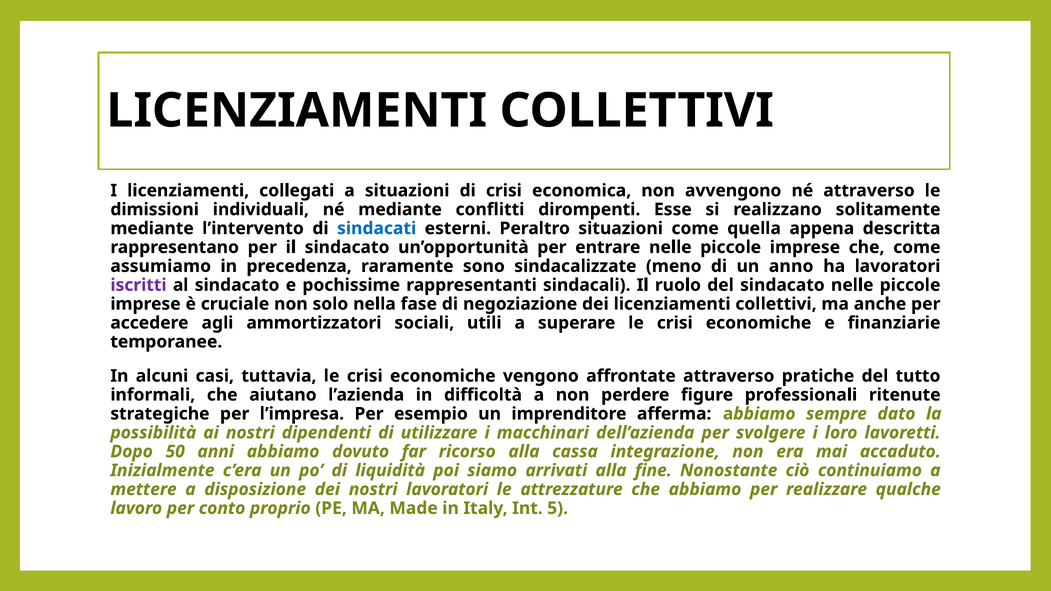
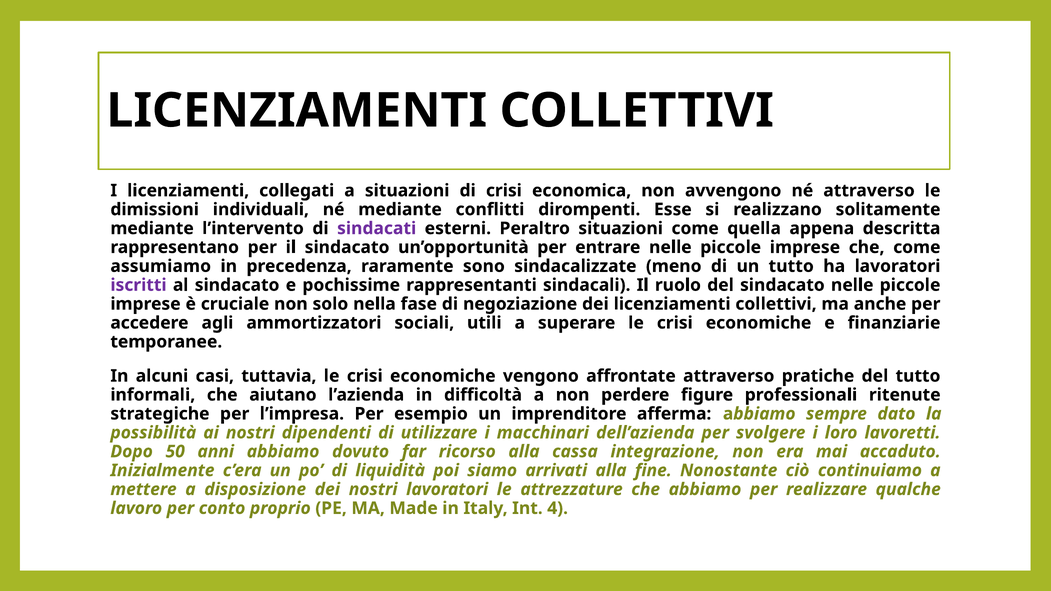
sindacati colour: blue -> purple
un anno: anno -> tutto
5: 5 -> 4
